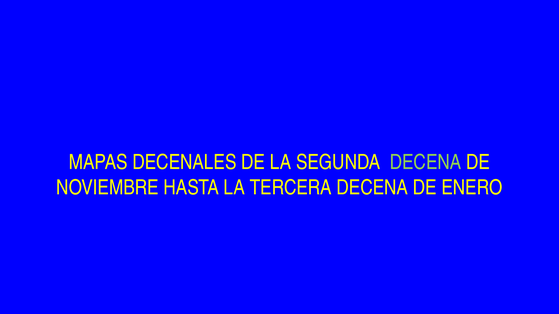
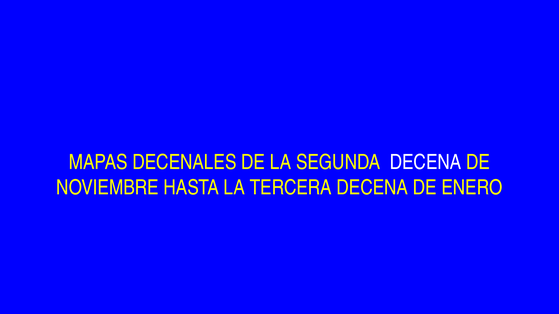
DECENA at (426, 163) colour: light green -> white
